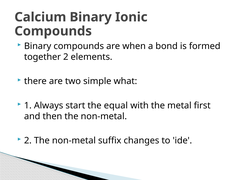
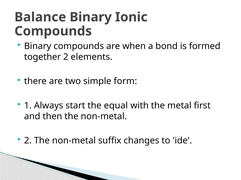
Calcium: Calcium -> Balance
what: what -> form
